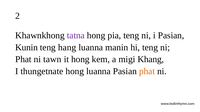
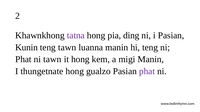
pia teng: teng -> ding
teng hang: hang -> tawn
migi Khang: Khang -> Manin
hong luanna: luanna -> gualzo
phat at (147, 72) colour: orange -> purple
